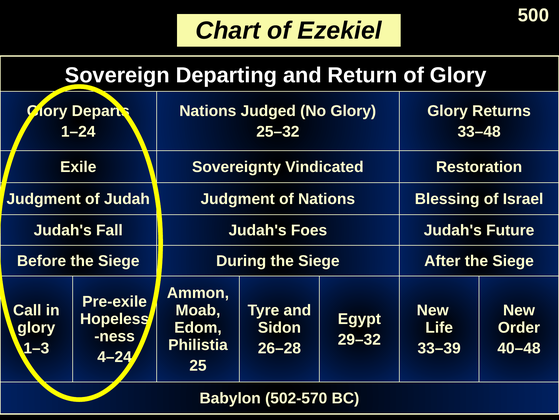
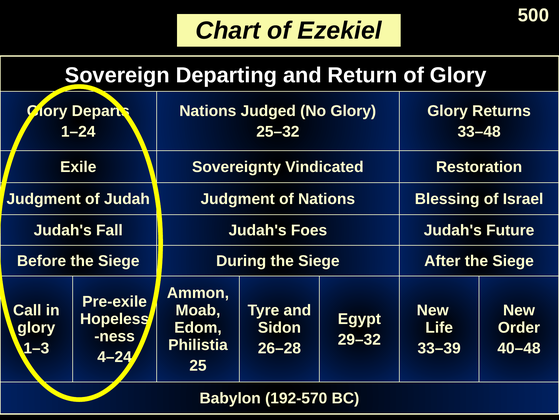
502-570: 502-570 -> 192-570
